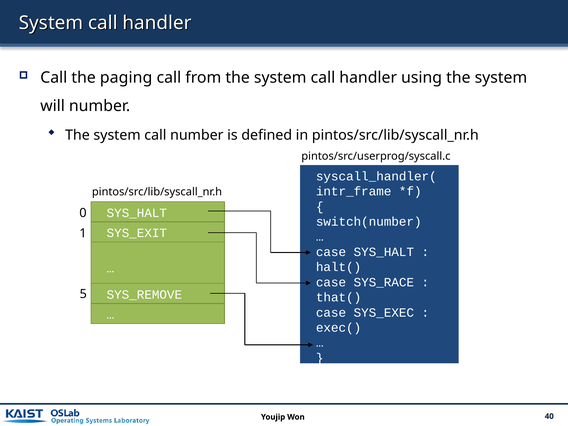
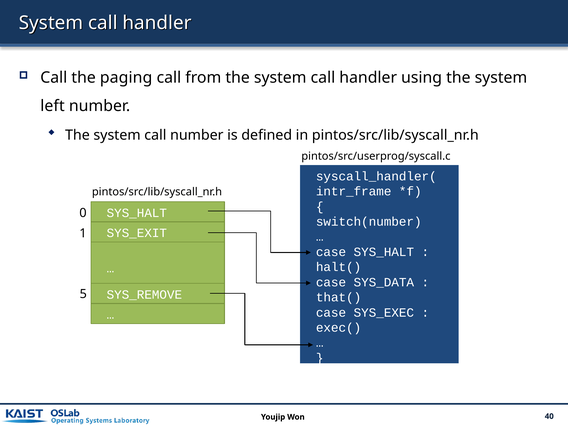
will: will -> left
SYS_RACE: SYS_RACE -> SYS_DATA
